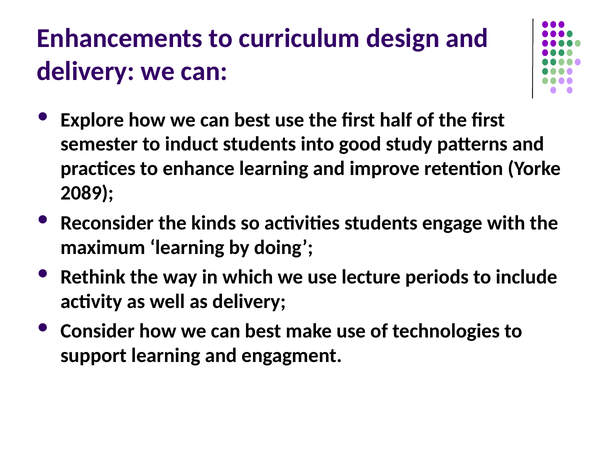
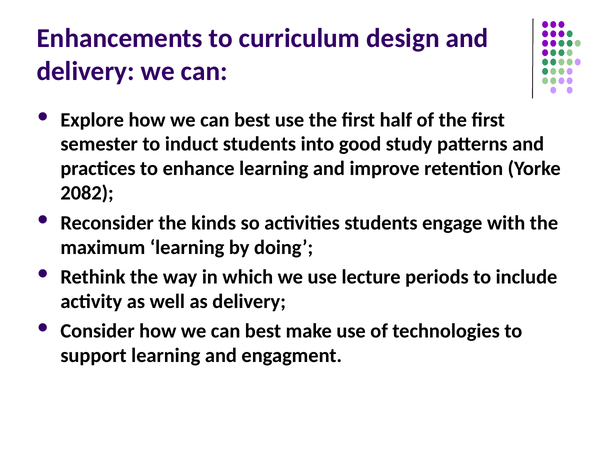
2089: 2089 -> 2082
